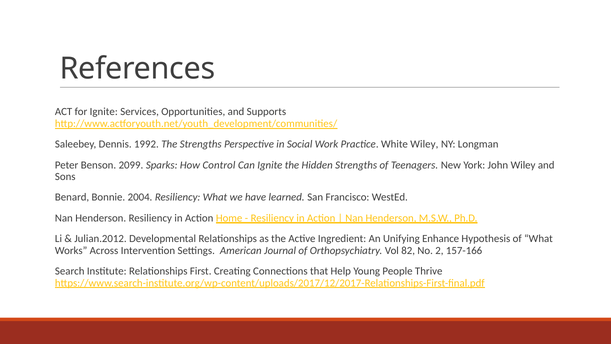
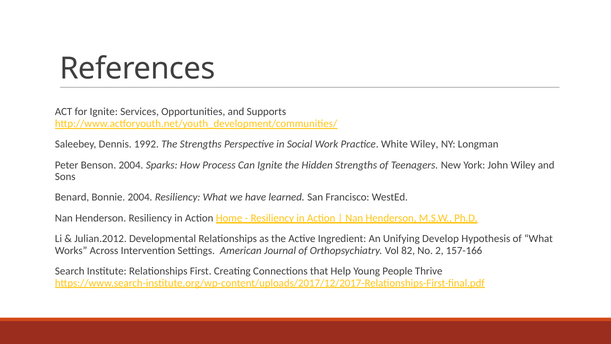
Benson 2099: 2099 -> 2004
Control: Control -> Process
Enhance: Enhance -> Develop
